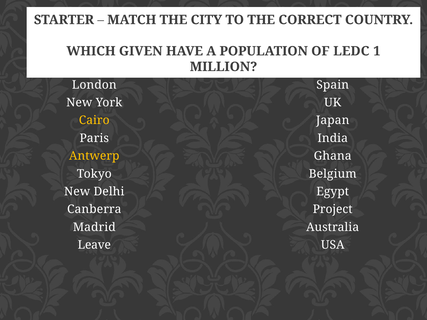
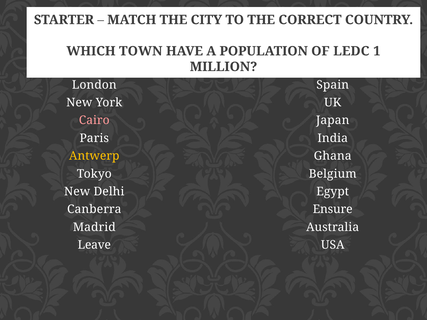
GIVEN: GIVEN -> TOWN
Cairo colour: yellow -> pink
Project: Project -> Ensure
